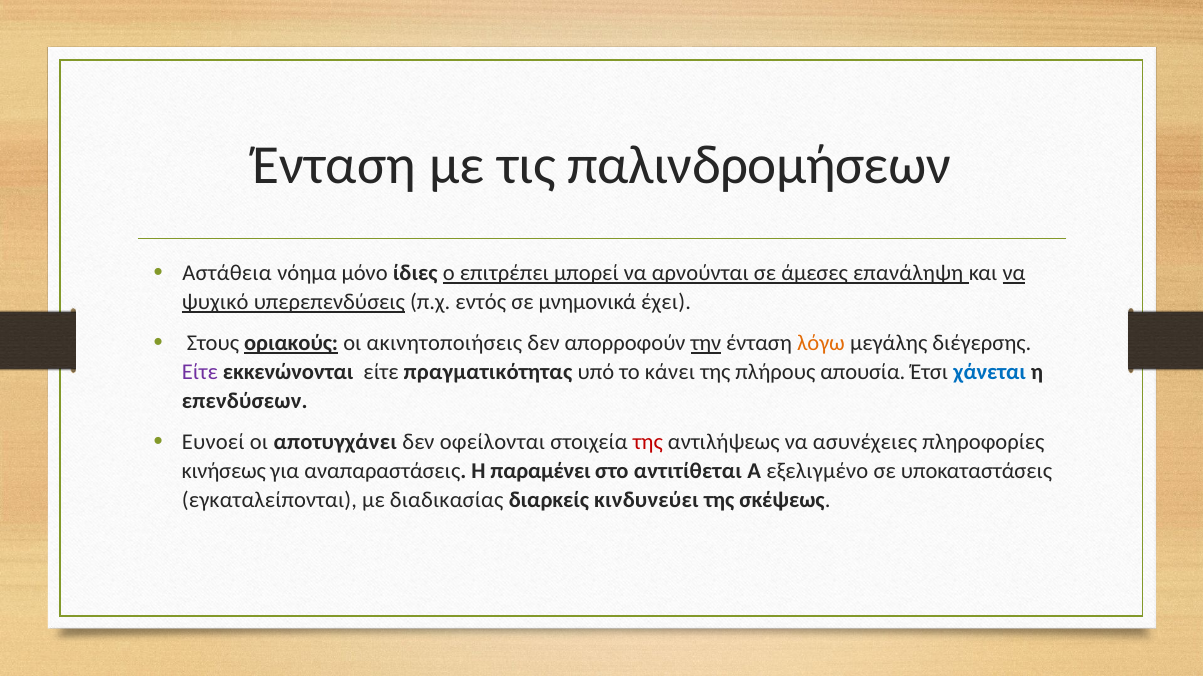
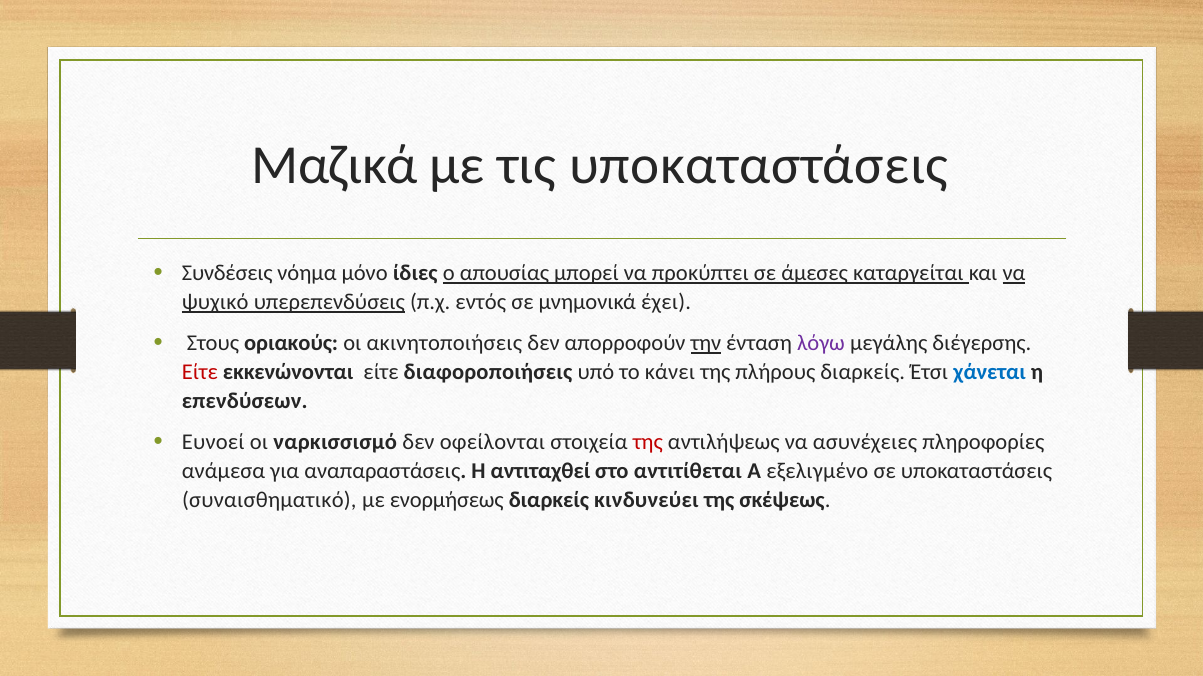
Ένταση at (334, 165): Ένταση -> Μαζικά
τις παλινδρομήσεων: παλινδρομήσεων -> υποκαταστάσεις
Αστάθεια: Αστάθεια -> Συνδέσεις
επιτρέπει: επιτρέπει -> απουσίας
αρνούνται: αρνούνται -> προκύπτει
επανάληψη: επανάληψη -> καταργείται
οριακούς underline: present -> none
λόγω colour: orange -> purple
Είτε at (200, 373) colour: purple -> red
πραγματικότητας: πραγματικότητας -> διαφοροποιήσεις
πλήρους απουσία: απουσία -> διαρκείς
αποτυγχάνει: αποτυγχάνει -> ναρκισσισμό
κινήσεως: κινήσεως -> ανάμεσα
παραμένει: παραμένει -> αντιταχθεί
εγκαταλείπονται: εγκαταλείπονται -> συναισθηματικό
διαδικασίας: διαδικασίας -> ενορμήσεως
